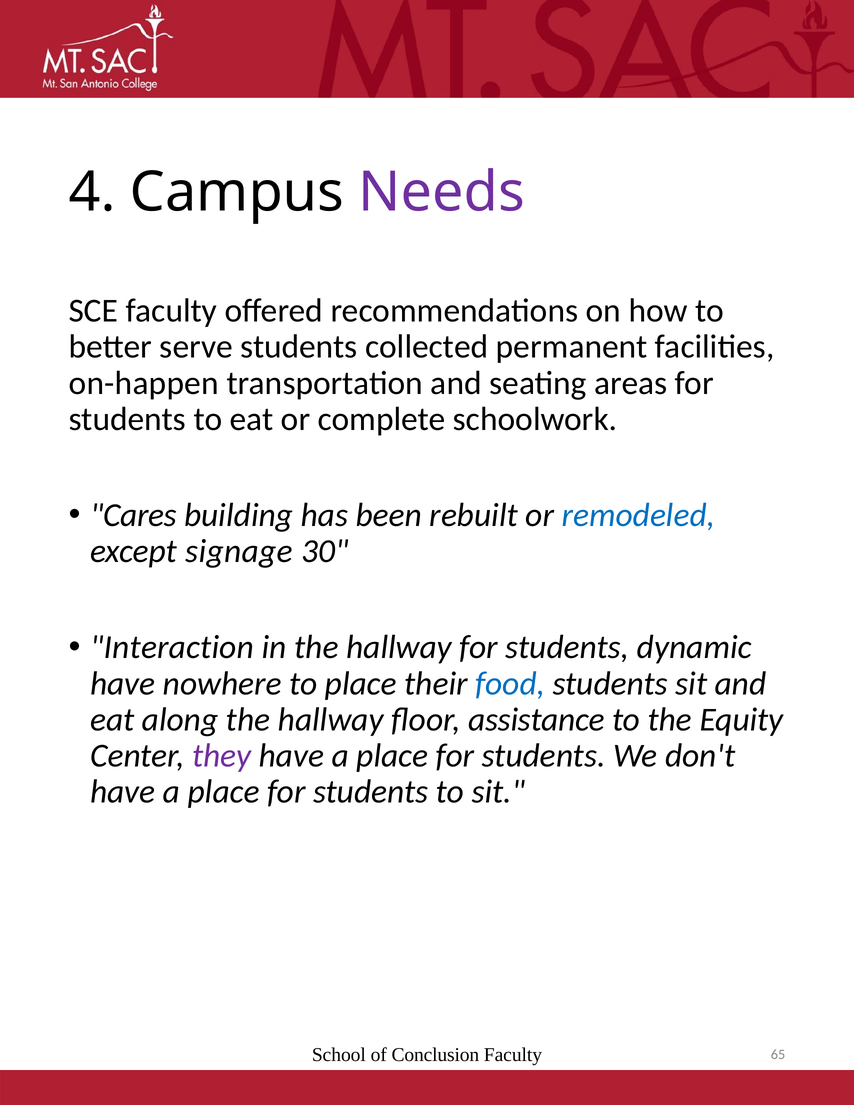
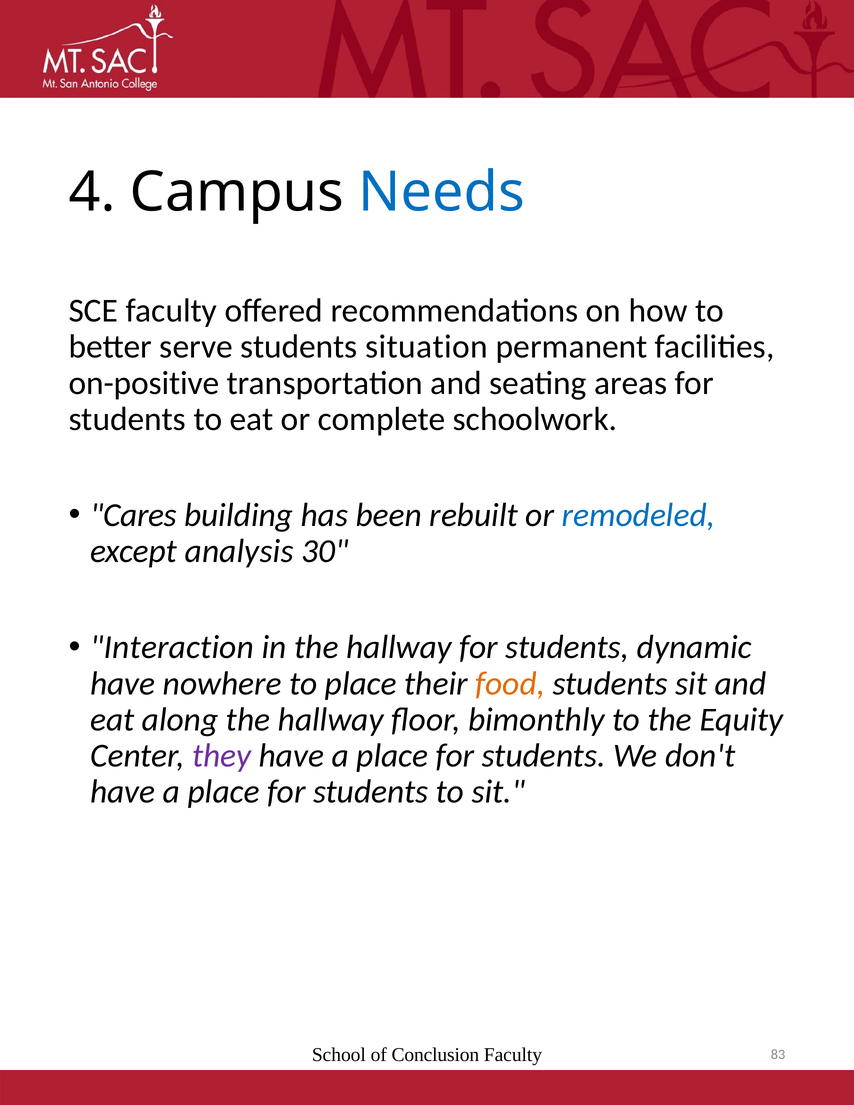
Needs colour: purple -> blue
collected: collected -> situation
on-happen: on-happen -> on-positive
signage: signage -> analysis
food colour: blue -> orange
assistance: assistance -> bimonthly
65: 65 -> 83
